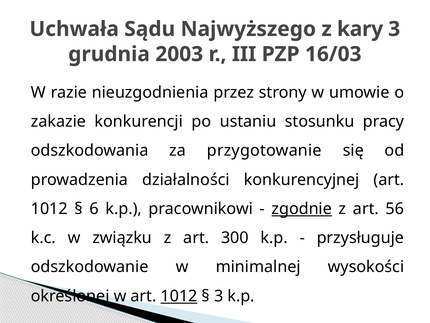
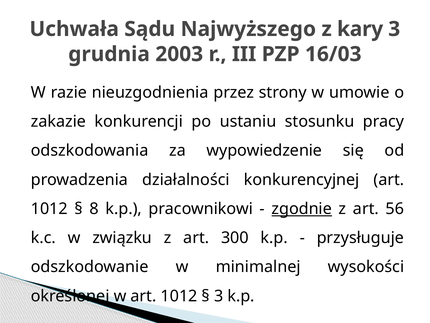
przygotowanie: przygotowanie -> wypowiedzenie
6: 6 -> 8
1012 at (179, 296) underline: present -> none
